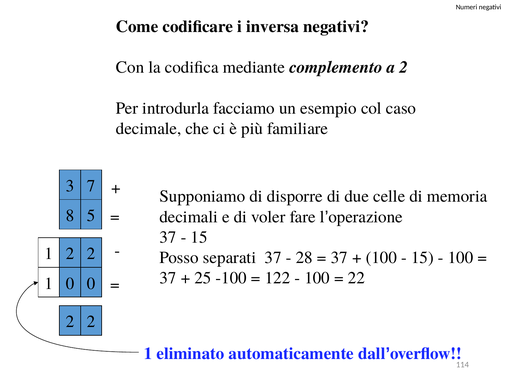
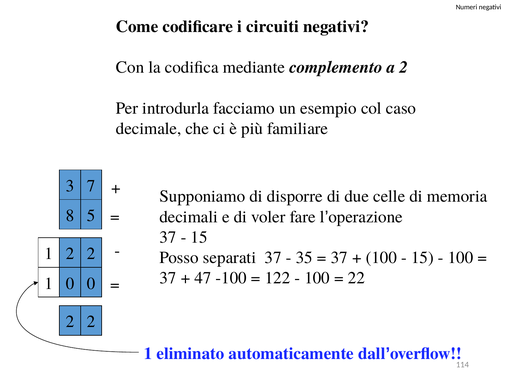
inversa: inversa -> circuiti
28: 28 -> 35
25: 25 -> 47
